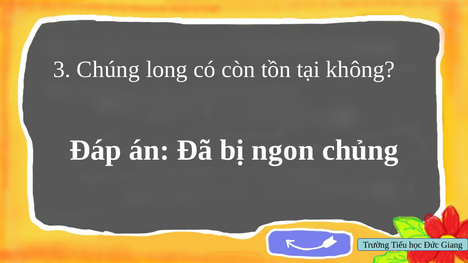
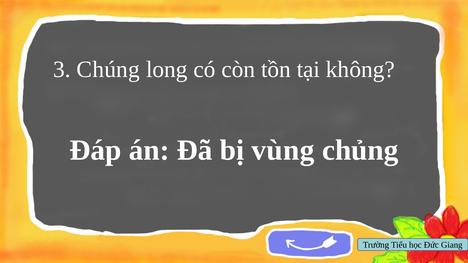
ngon: ngon -> vùng
